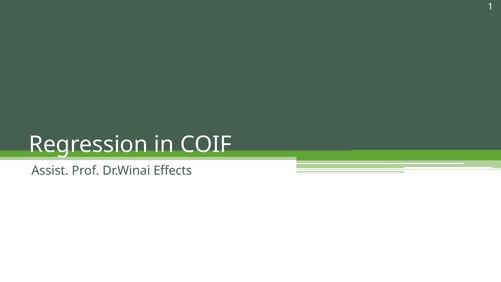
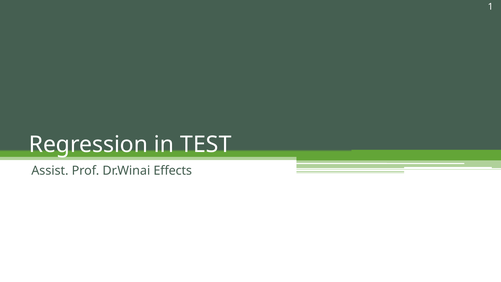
COIF: COIF -> TEST
